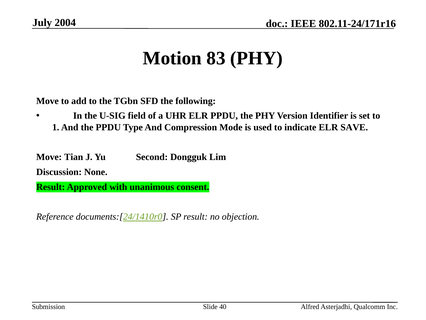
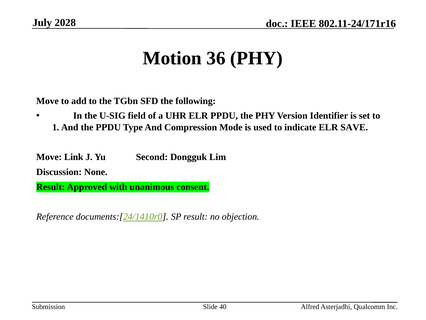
2004: 2004 -> 2028
83: 83 -> 36
Tian: Tian -> Link
